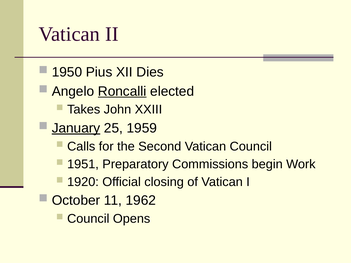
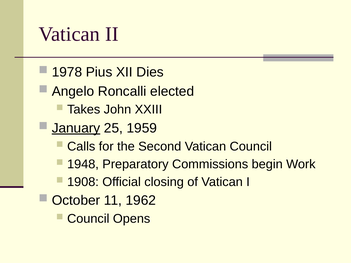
1950: 1950 -> 1978
Roncalli underline: present -> none
1951: 1951 -> 1948
1920: 1920 -> 1908
